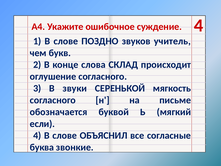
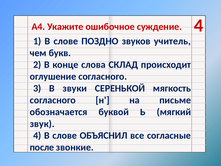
если: если -> звук
буква: буква -> после
